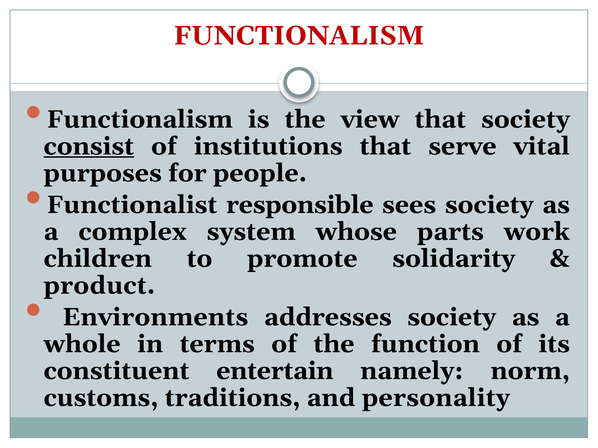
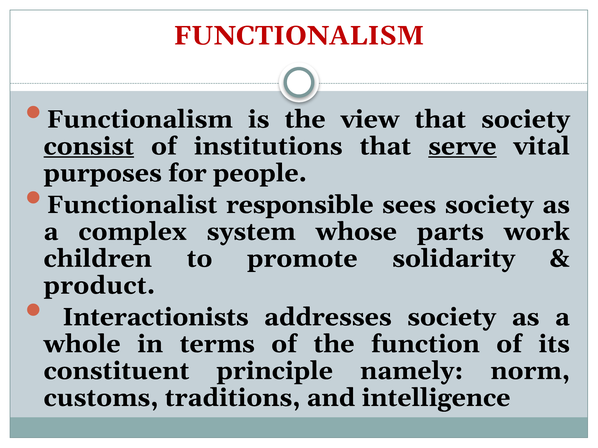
serve underline: none -> present
Environments: Environments -> Interactionists
entertain: entertain -> principle
personality: personality -> intelligence
